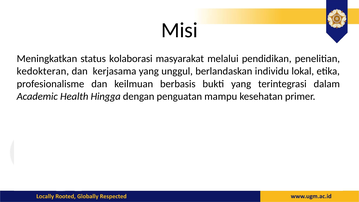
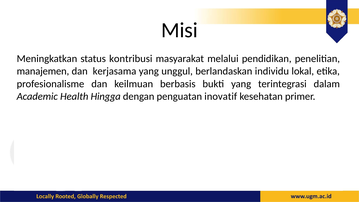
kolaborasi: kolaborasi -> kontribusi
kedokteran: kedokteran -> manajemen
mampu: mampu -> inovatif
